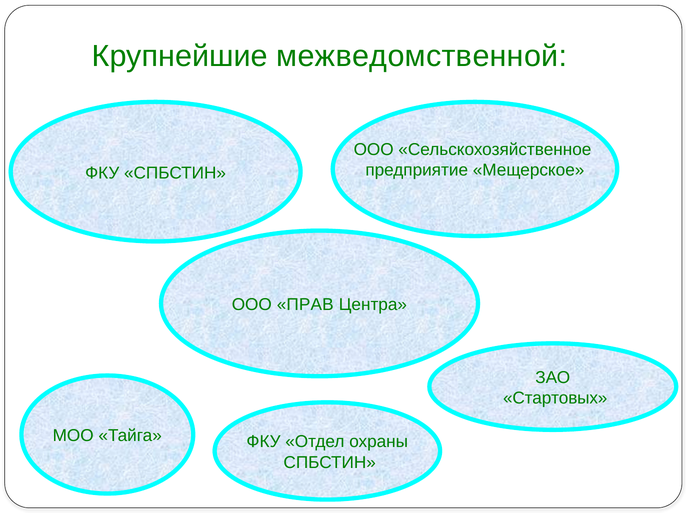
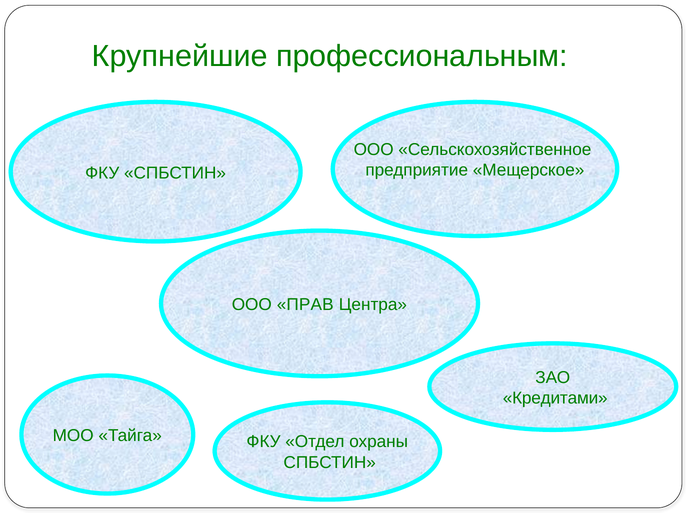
межведомственной: межведомственной -> профессиональным
Стартовых: Стартовых -> Кредитами
